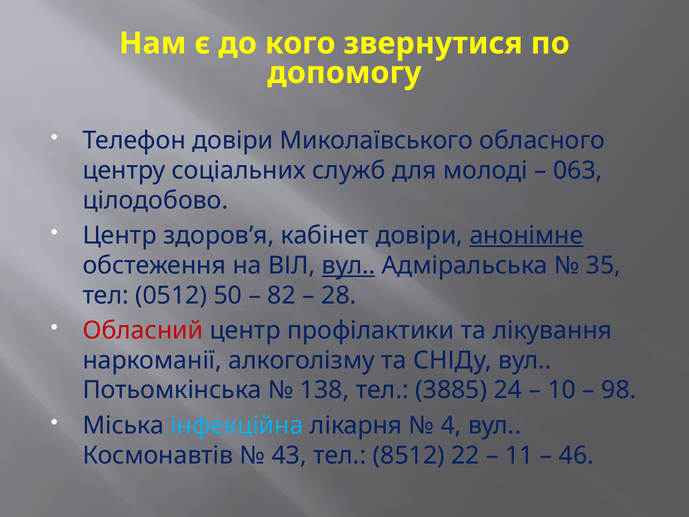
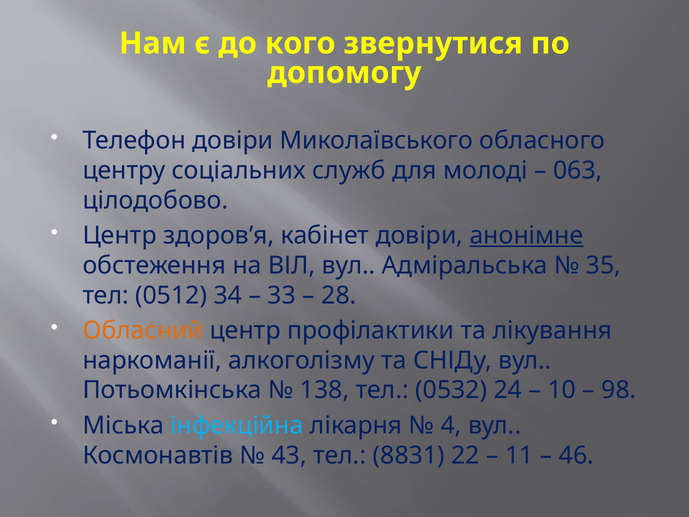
вул at (349, 265) underline: present -> none
50: 50 -> 34
82: 82 -> 33
Обласний colour: red -> orange
3885: 3885 -> 0532
8512: 8512 -> 8831
